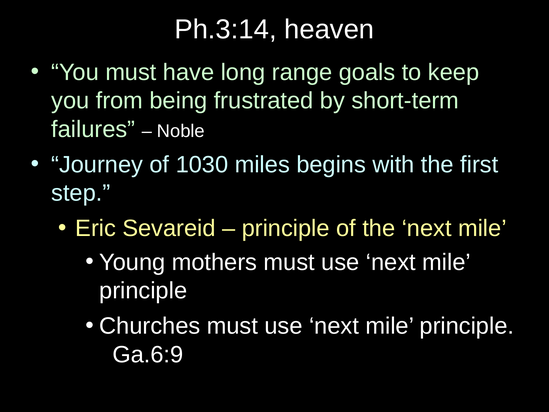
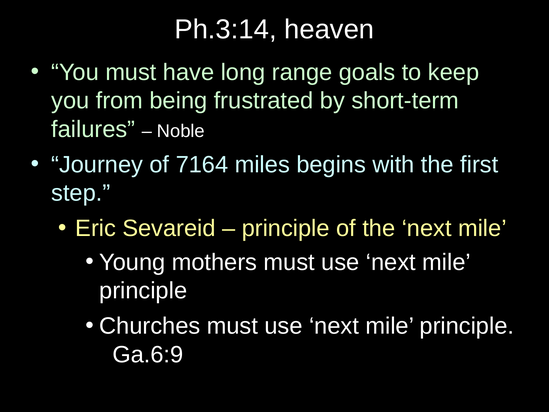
1030: 1030 -> 7164
